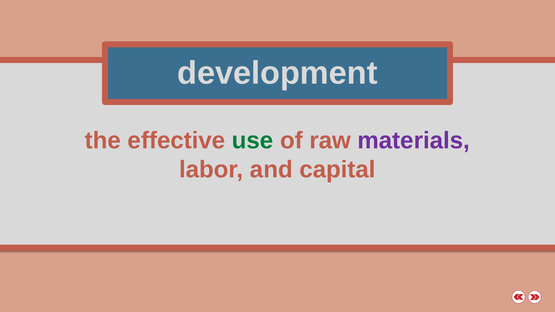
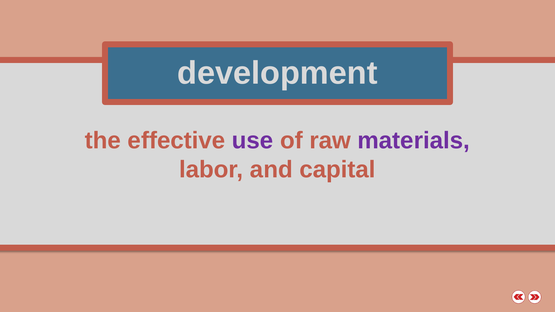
use colour: green -> purple
